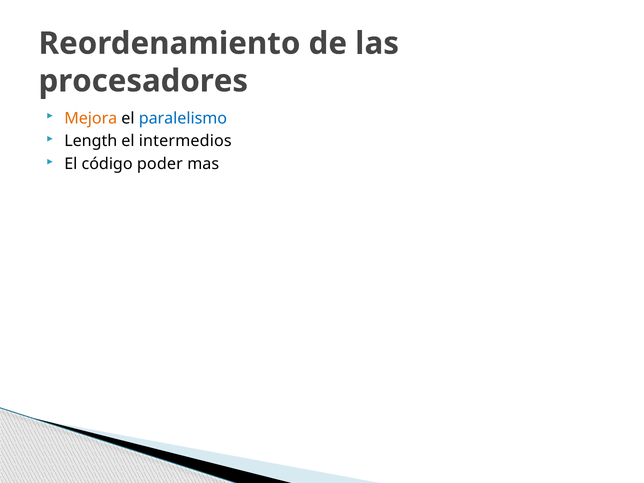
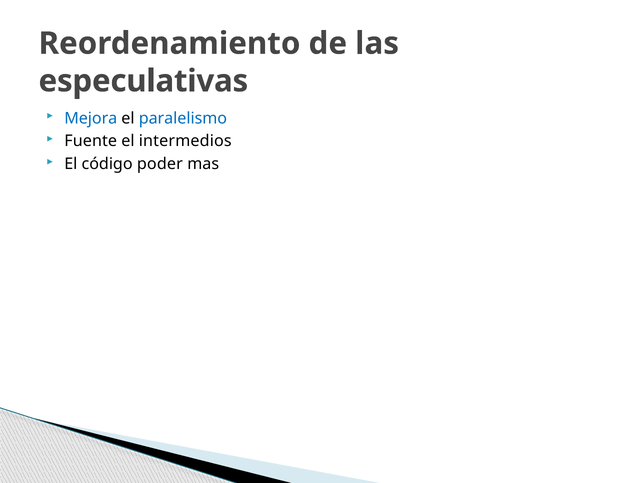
procesadores: procesadores -> especulativas
Mejora colour: orange -> blue
Length: Length -> Fuente
